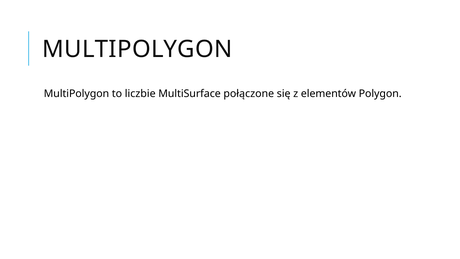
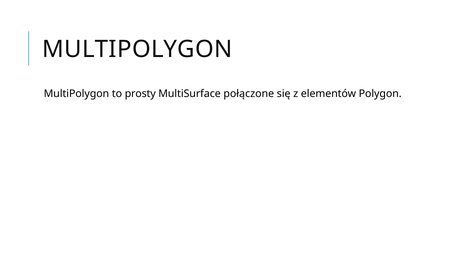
liczbie: liczbie -> prosty
